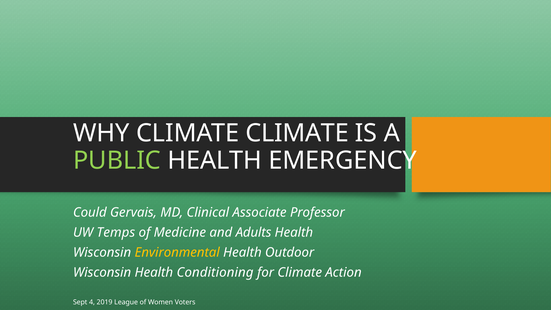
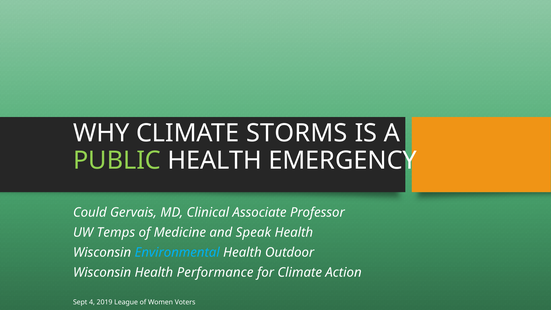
CLIMATE CLIMATE: CLIMATE -> STORMS
Adults: Adults -> Speak
Environmental colour: yellow -> light blue
Conditioning: Conditioning -> Performance
